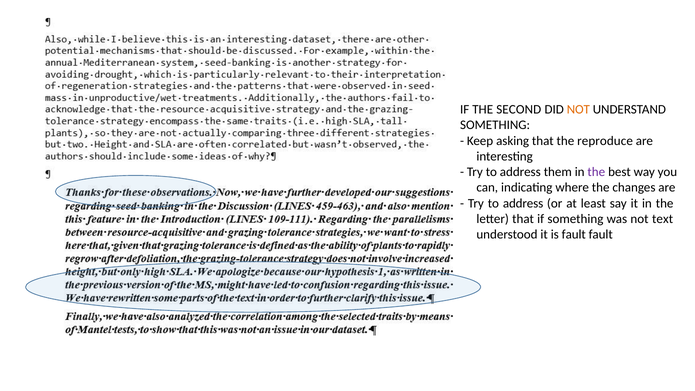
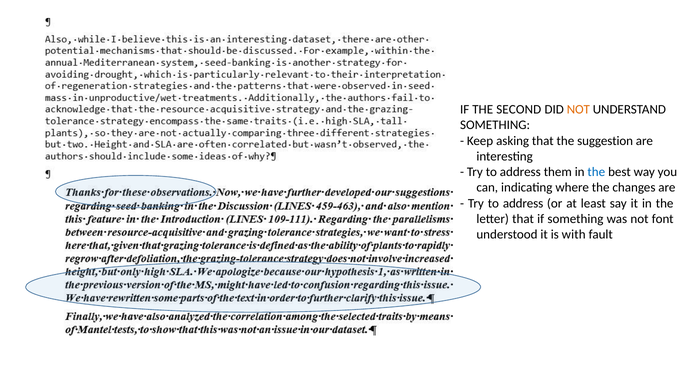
reproduce: reproduce -> suggestion
the at (596, 172) colour: purple -> blue
text: text -> font
is fault: fault -> with
